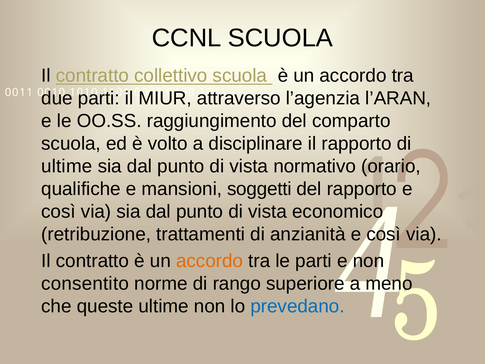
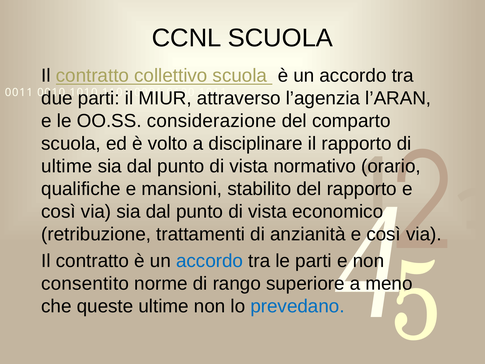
raggiungimento: raggiungimento -> considerazione
soggetti: soggetti -> stabilito
accordo at (210, 261) colour: orange -> blue
